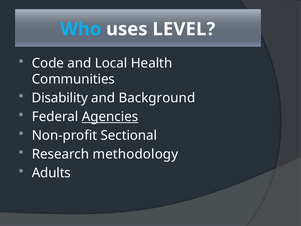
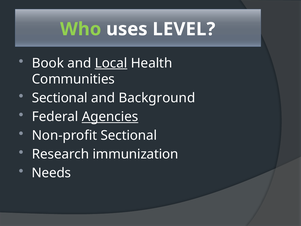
Who colour: light blue -> light green
Code: Code -> Book
Local underline: none -> present
Disability at (60, 98): Disability -> Sectional
methodology: methodology -> immunization
Adults: Adults -> Needs
